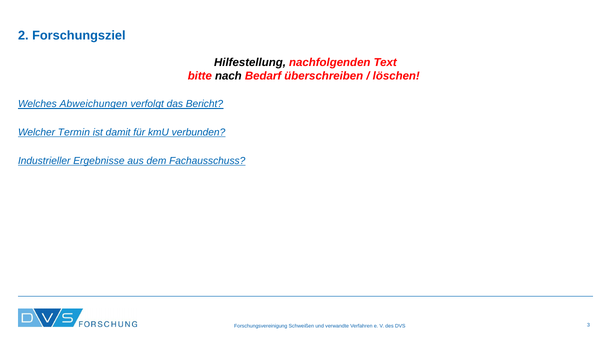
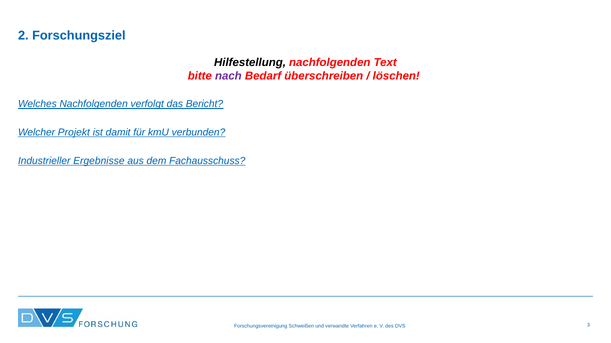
nach colour: black -> purple
Welches Abweichungen: Abweichungen -> Nachfolgenden
Termin: Termin -> Projekt
